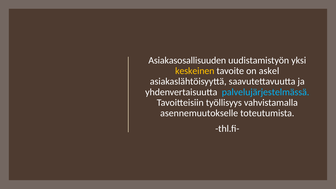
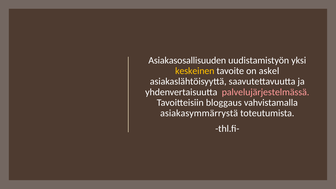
palvelujärjestelmässä colour: light blue -> pink
työllisyys: työllisyys -> bloggaus
asennemuutokselle: asennemuutokselle -> asiakasymmärrystä
